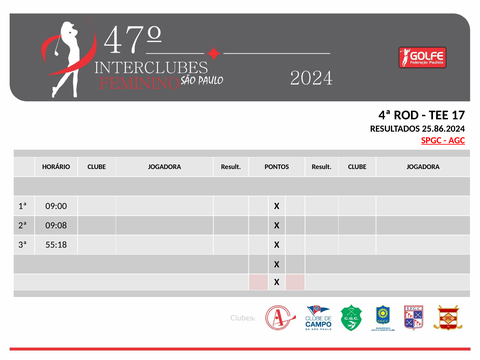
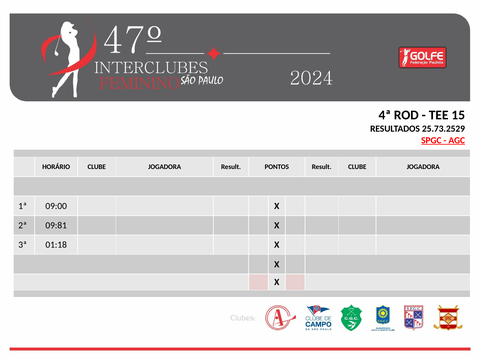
17: 17 -> 15
25.86.2024: 25.86.2024 -> 25.73.2529
09:08: 09:08 -> 09:81
55:18: 55:18 -> 01:18
